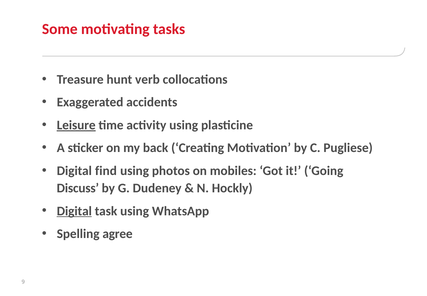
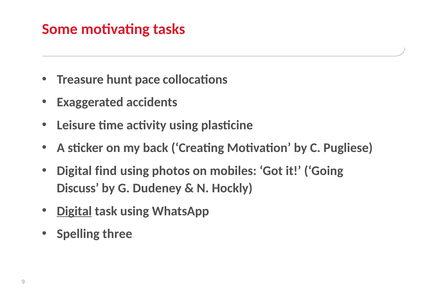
verb: verb -> pace
Leisure underline: present -> none
agree: agree -> three
